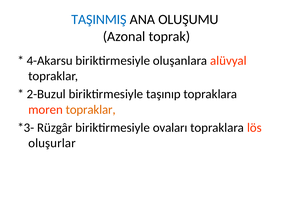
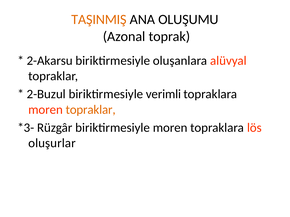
TAŞINMIŞ colour: blue -> orange
4-Akarsu: 4-Akarsu -> 2-Akarsu
taşınıp: taşınıp -> verimli
biriktirmesiyle ovaları: ovaları -> moren
